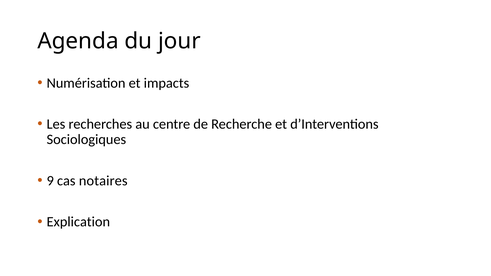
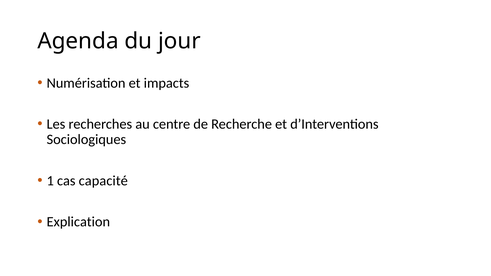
9: 9 -> 1
notaires: notaires -> capacité
